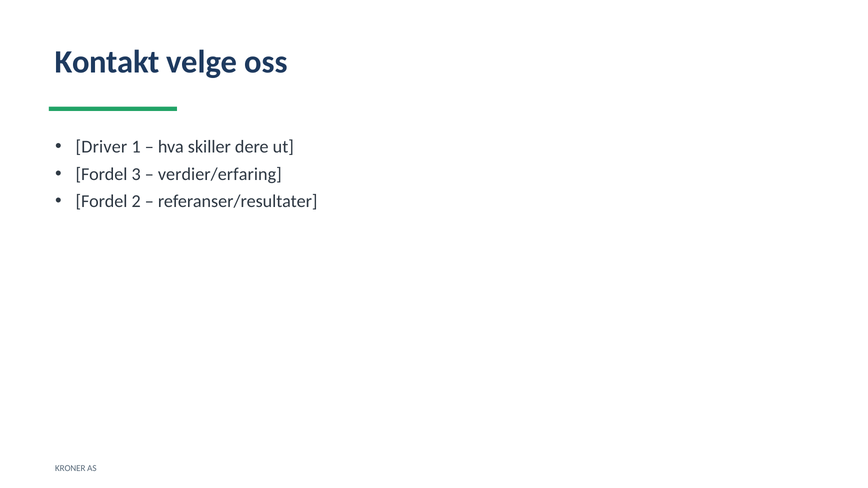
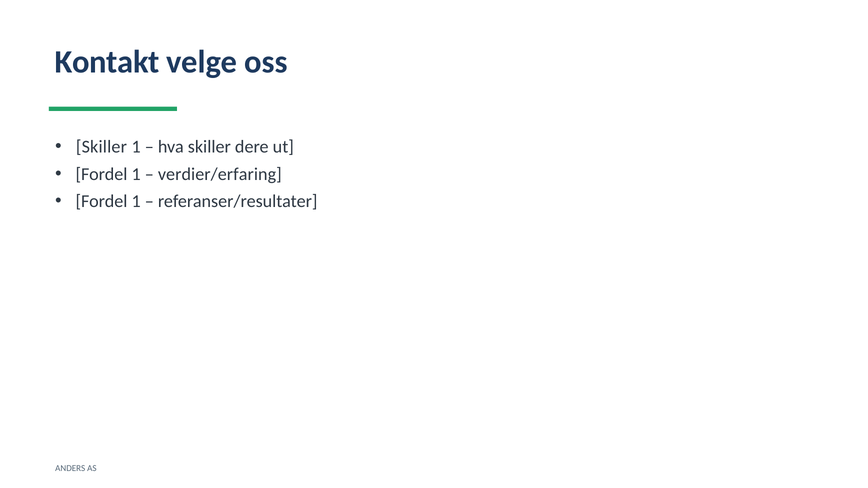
Driver at (101, 147): Driver -> Skiller
3 at (136, 174): 3 -> 1
2 at (136, 201): 2 -> 1
KRONER: KRONER -> ANDERS
